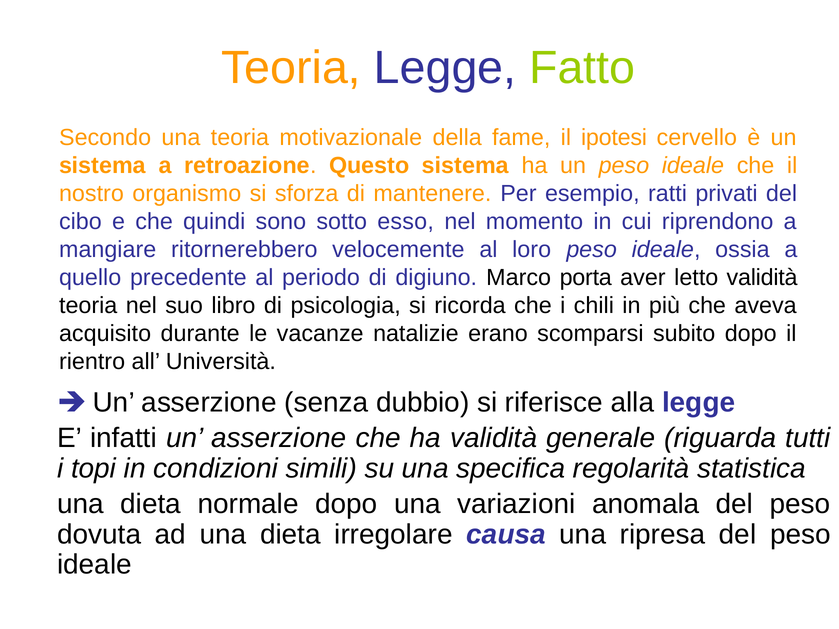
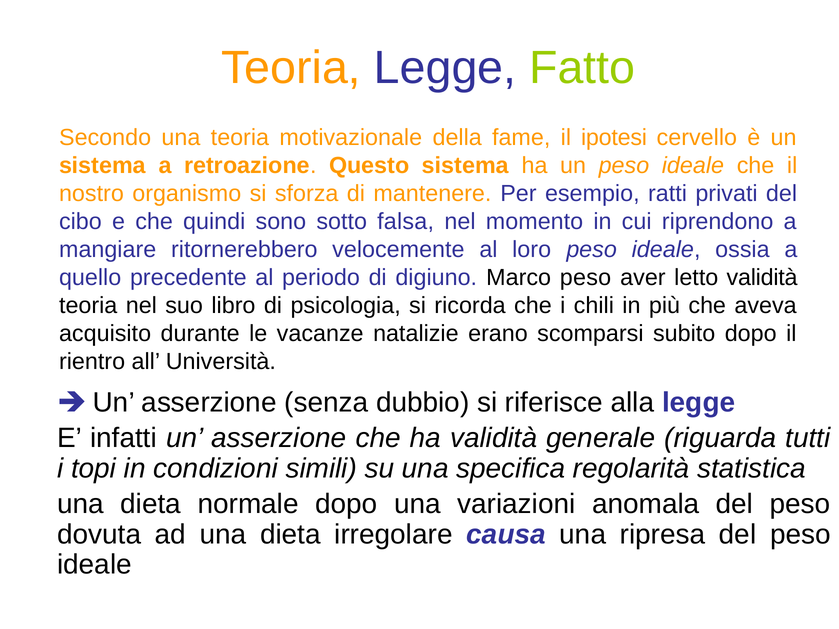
esso: esso -> falsa
Marco porta: porta -> peso
